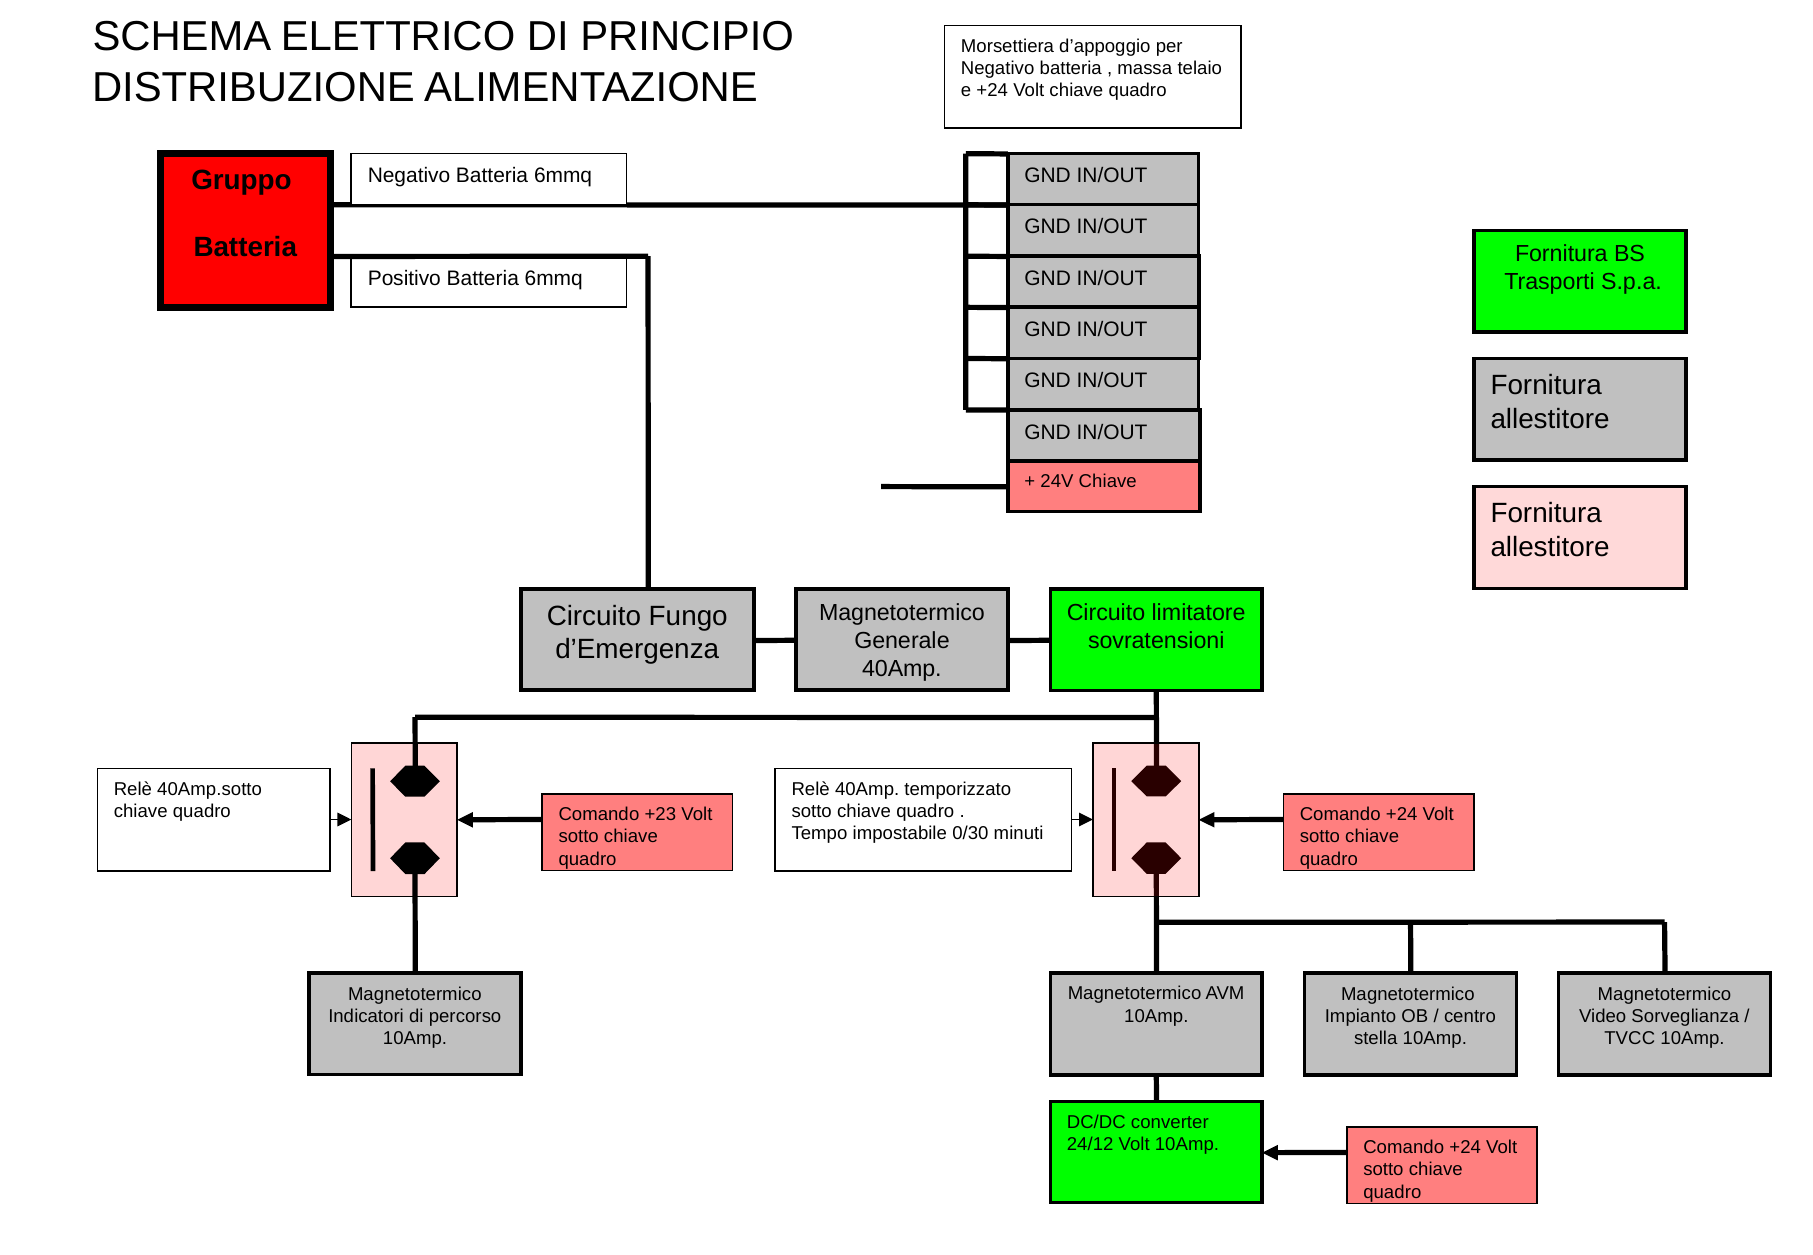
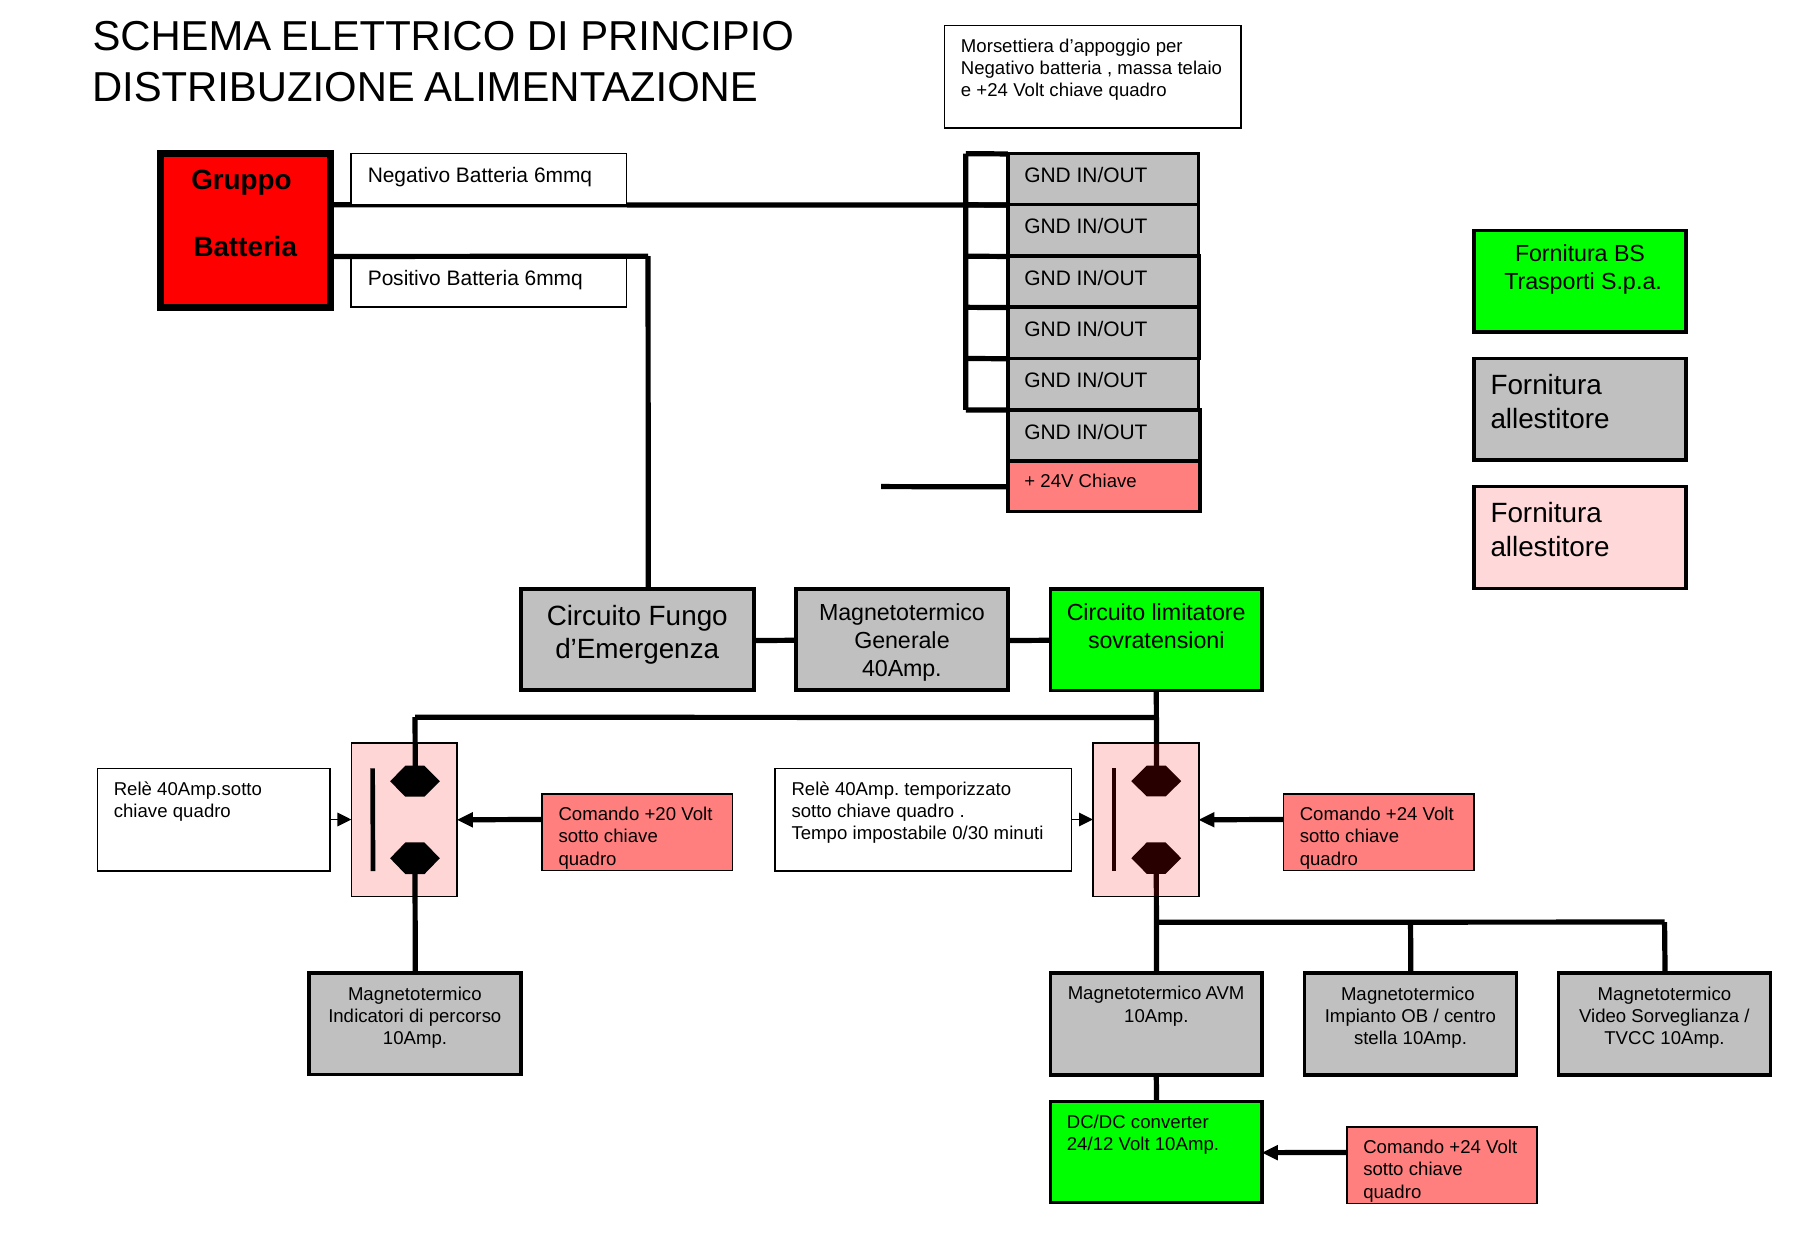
+23: +23 -> +20
